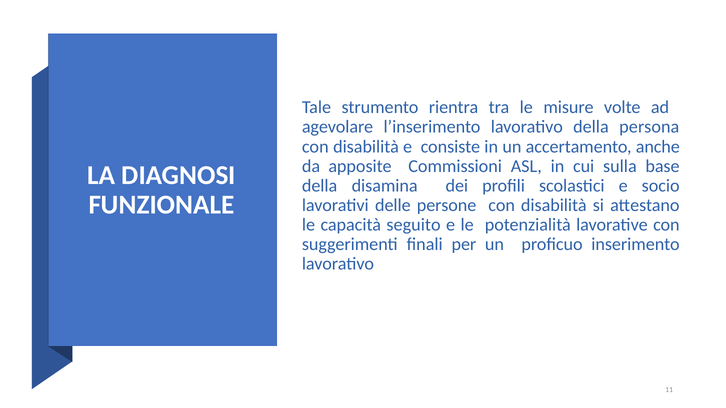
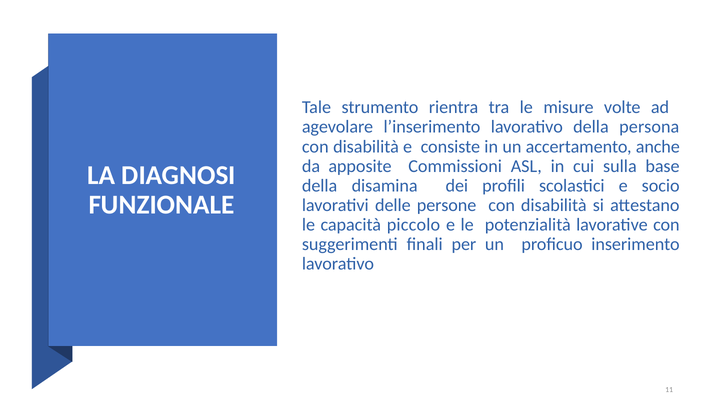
seguito: seguito -> piccolo
